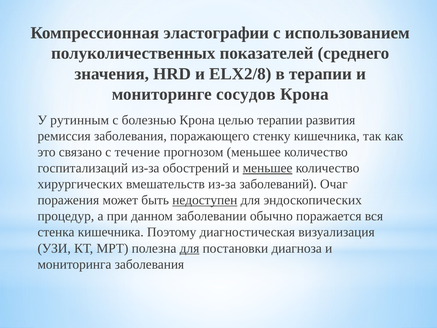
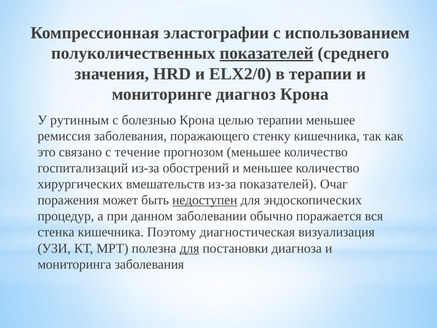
показателей at (267, 53) underline: none -> present
ELX2/8: ELX2/8 -> ELX2/0
сосудов: сосудов -> диагноз
терапии развития: развития -> меньшее
меньшее at (268, 168) underline: present -> none
из-за заболеваний: заболеваний -> показателей
